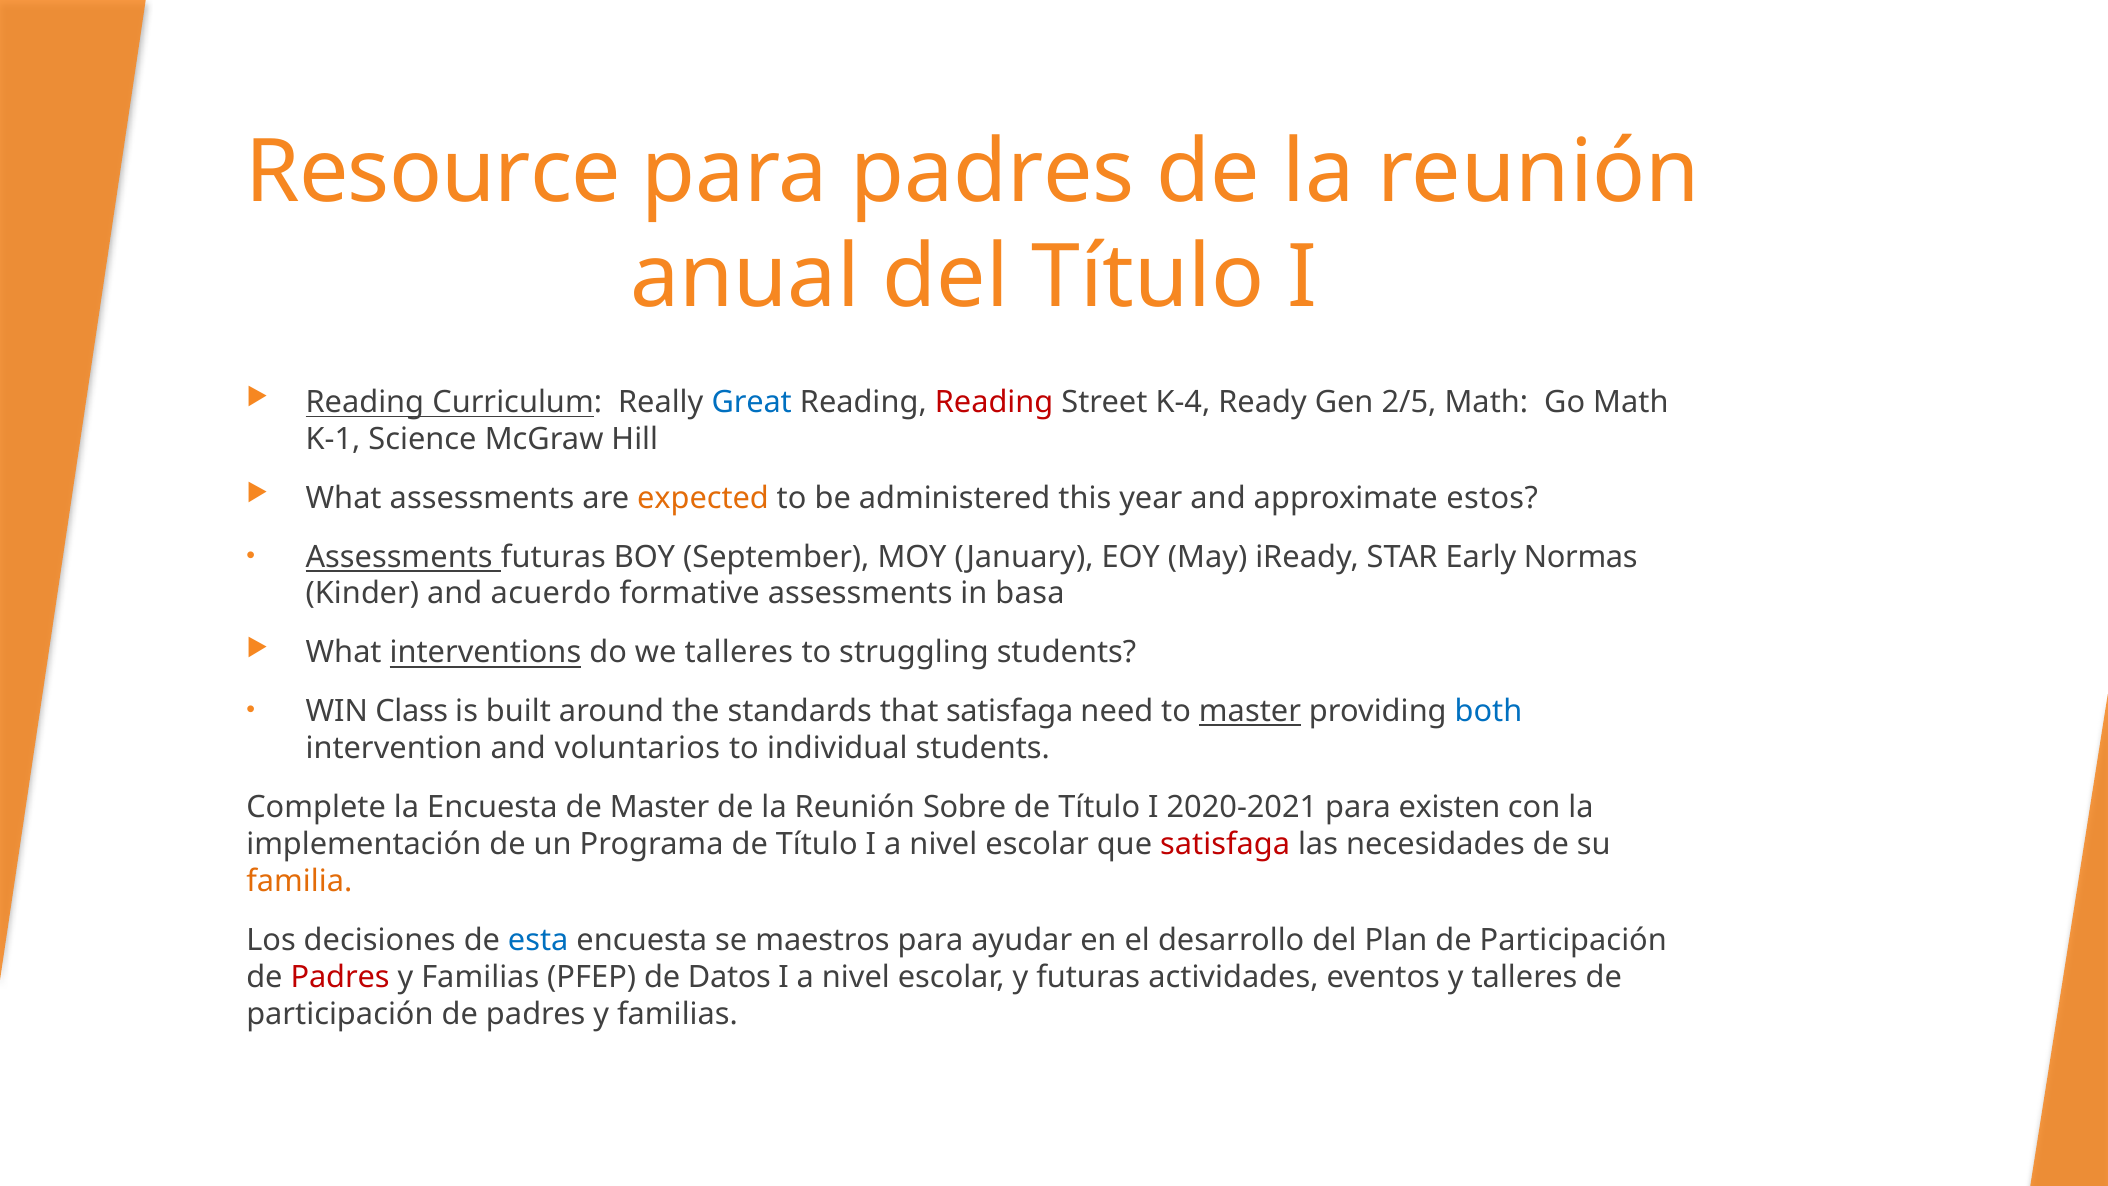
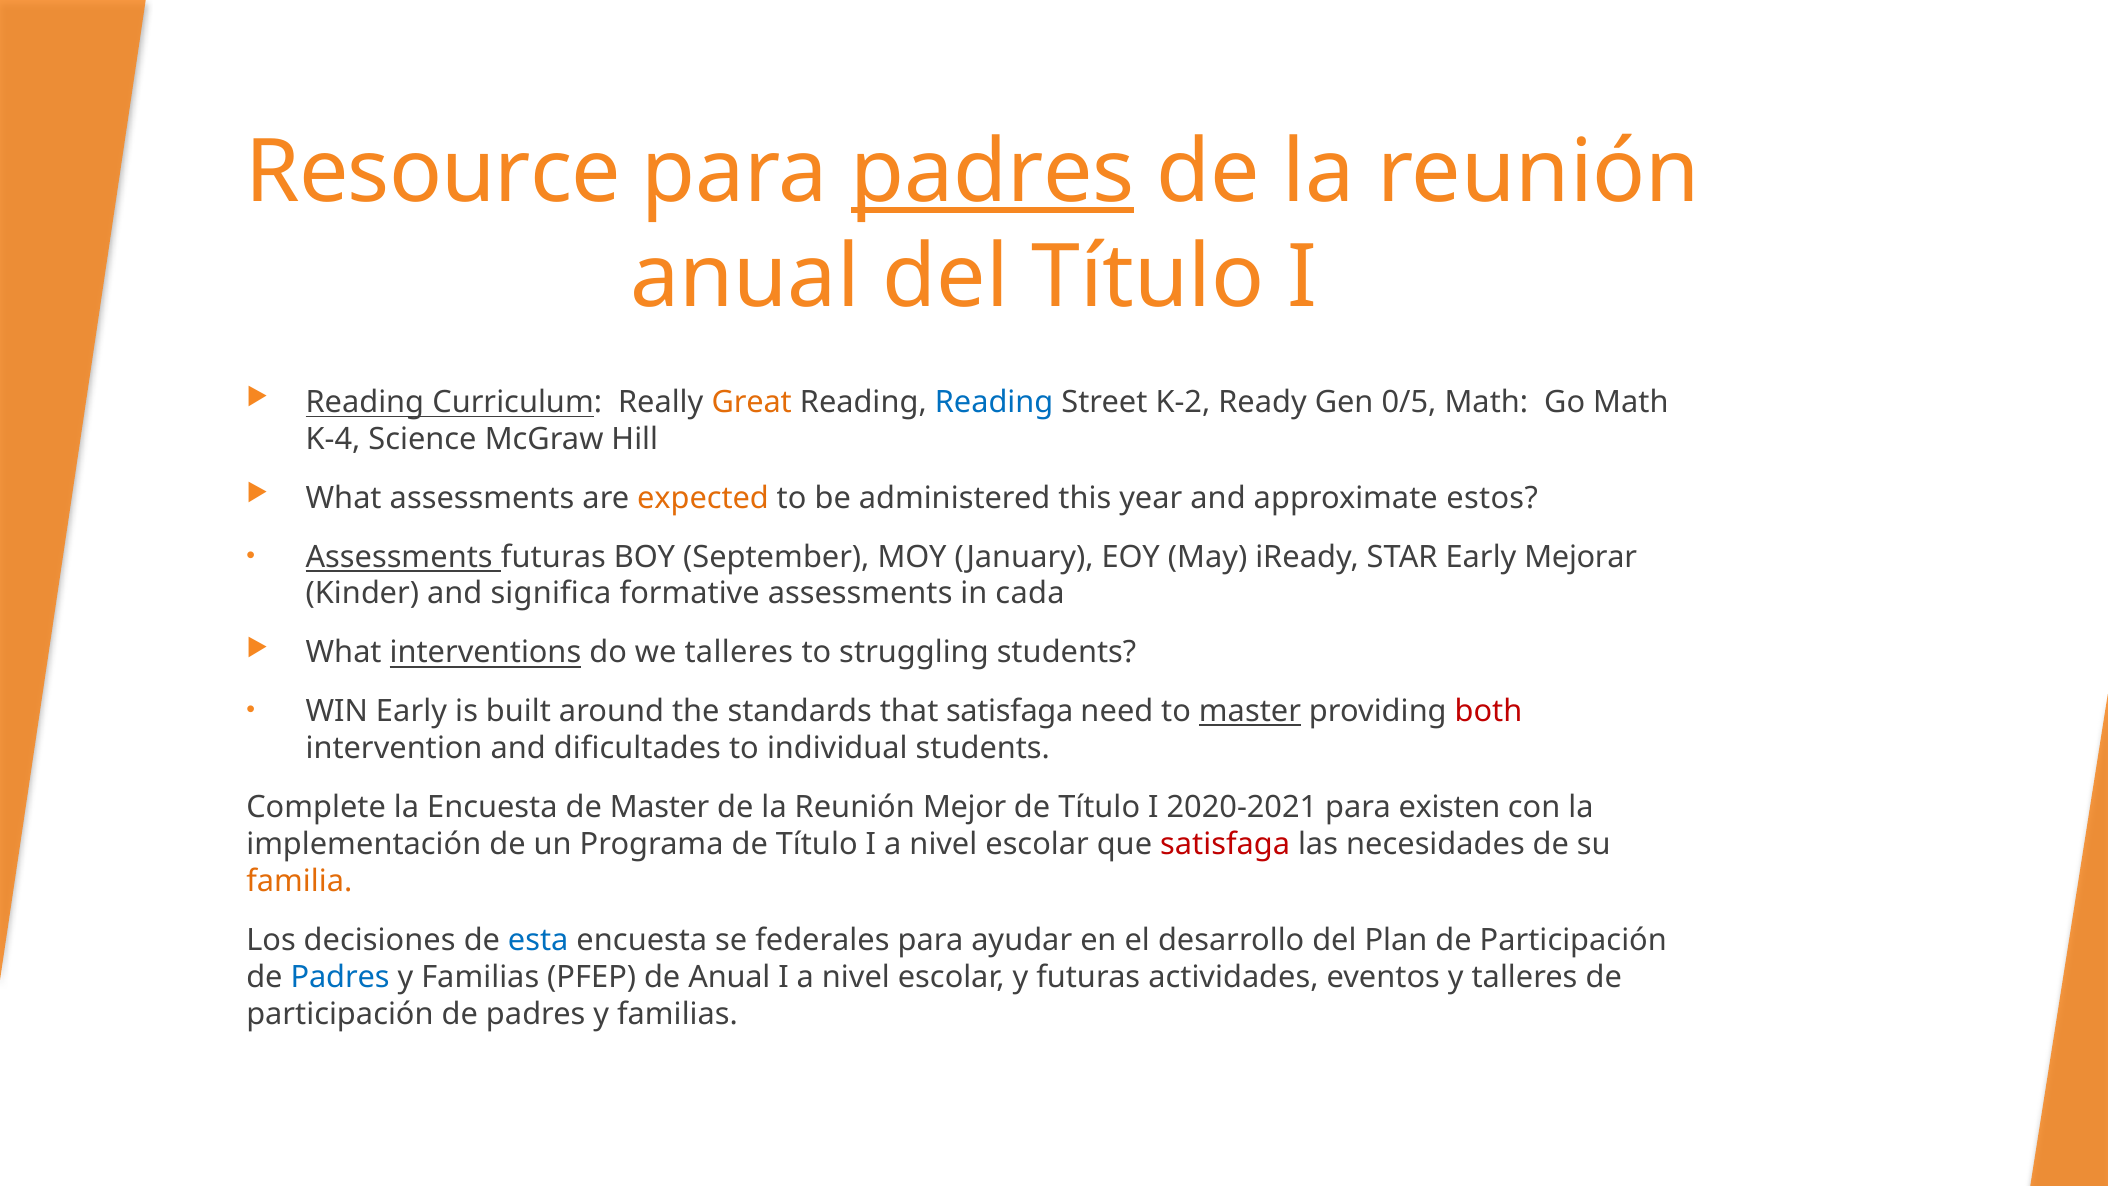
padres at (993, 172) underline: none -> present
Great colour: blue -> orange
Reading at (994, 402) colour: red -> blue
K-4: K-4 -> K-2
2/5: 2/5 -> 0/5
K-1: K-1 -> K-4
Normas: Normas -> Mejorar
acuerdo: acuerdo -> significa
basa: basa -> cada
WIN Class: Class -> Early
both colour: blue -> red
voluntarios: voluntarios -> dificultades
Sobre: Sobre -> Mejor
maestros: maestros -> federales
Padres at (340, 977) colour: red -> blue
de Datos: Datos -> Anual
